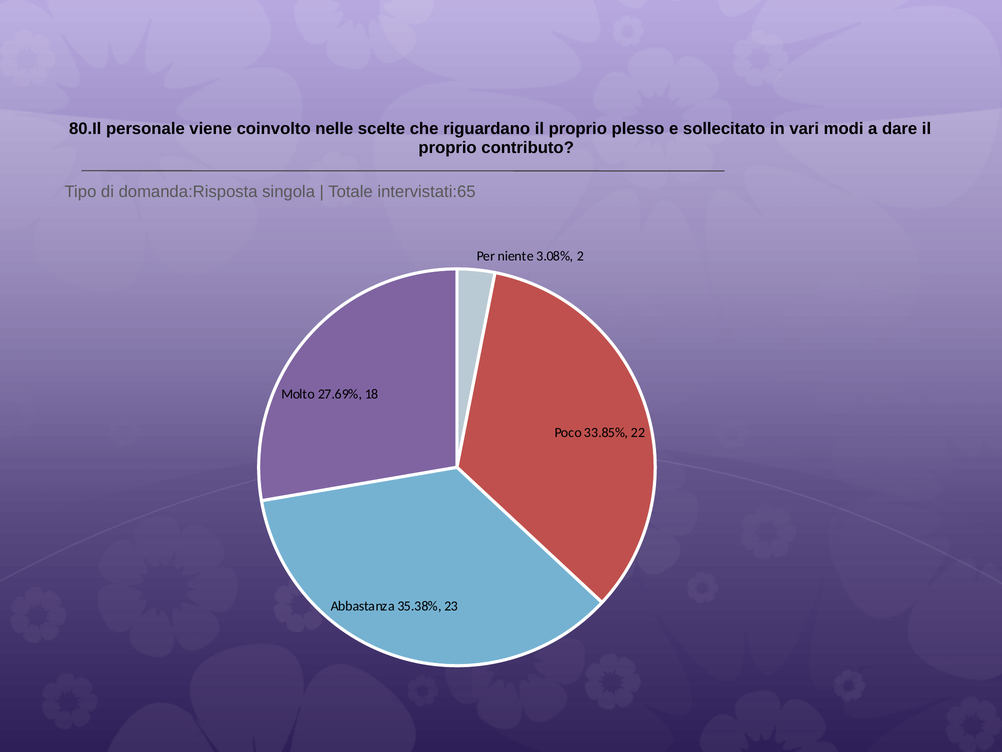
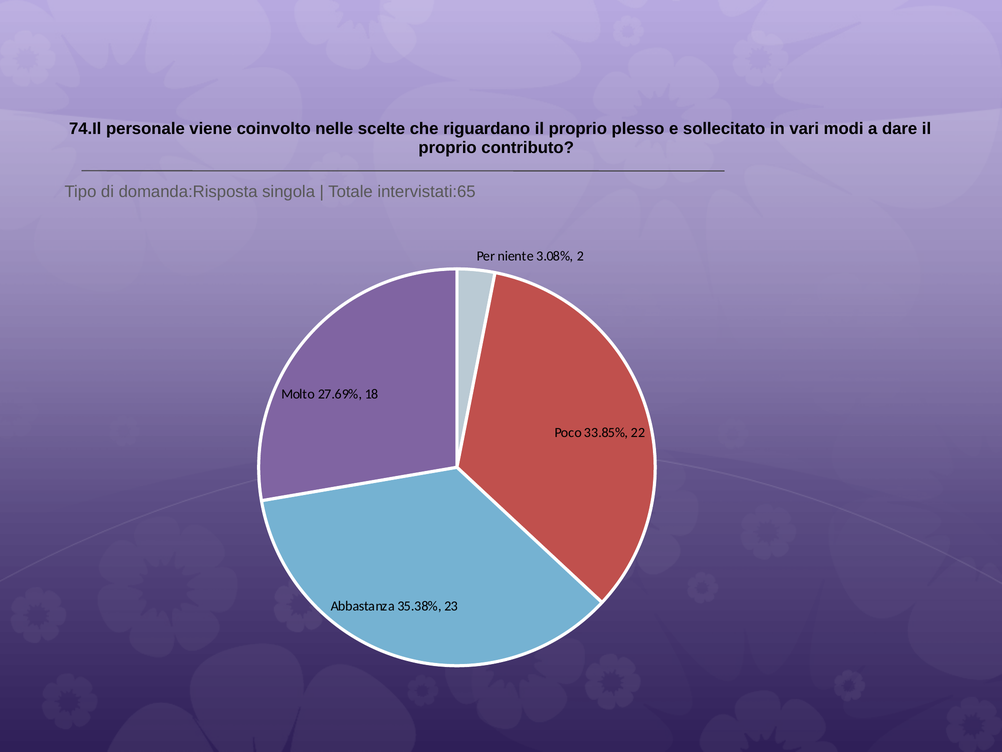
80.Il: 80.Il -> 74.Il
